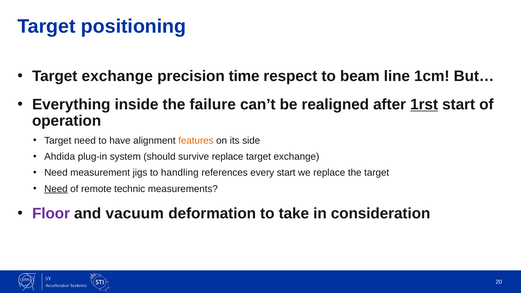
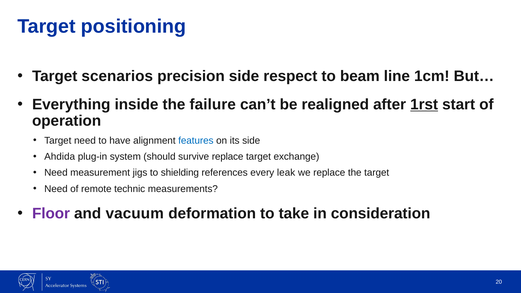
exchange at (117, 76): exchange -> scenarios
precision time: time -> side
features colour: orange -> blue
handling: handling -> shielding
every start: start -> leak
Need at (56, 189) underline: present -> none
